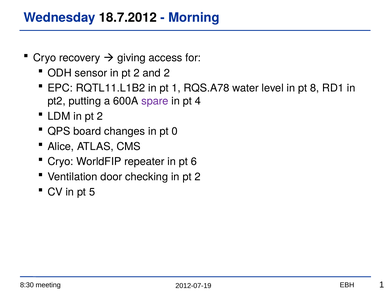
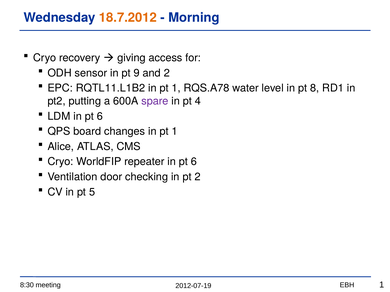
18.7.2012 colour: black -> orange
sensor in pt 2: 2 -> 9
LDM in pt 2: 2 -> 6
changes in pt 0: 0 -> 1
